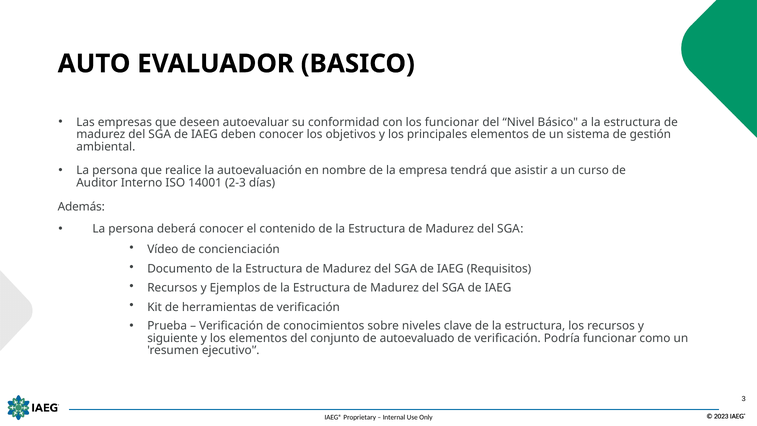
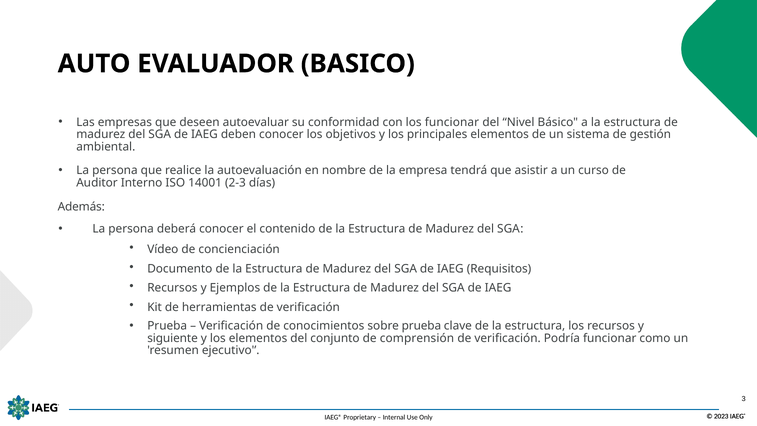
sobre niveles: niveles -> prueba
autoevaluado: autoevaluado -> comprensión
